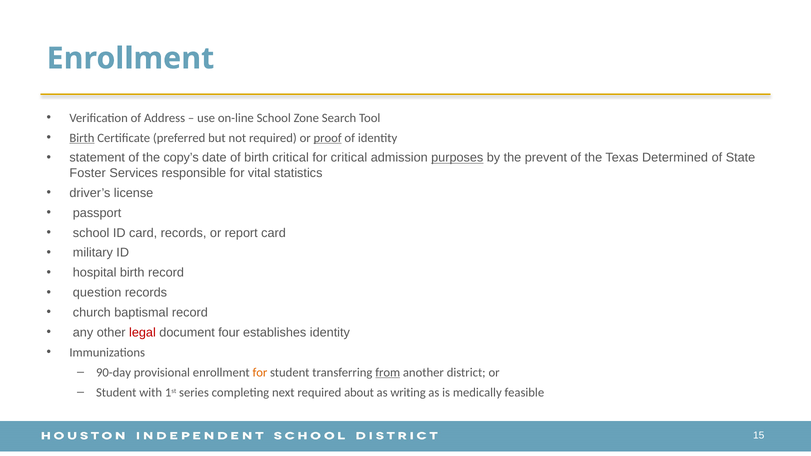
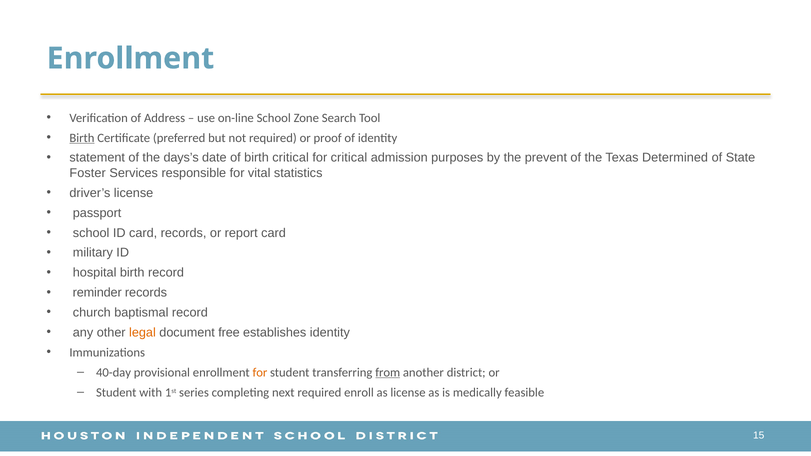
proof underline: present -> none
copy’s: copy’s -> days’s
purposes underline: present -> none
question: question -> reminder
legal colour: red -> orange
four: four -> free
90-day: 90-day -> 40-day
about: about -> enroll
as writing: writing -> license
